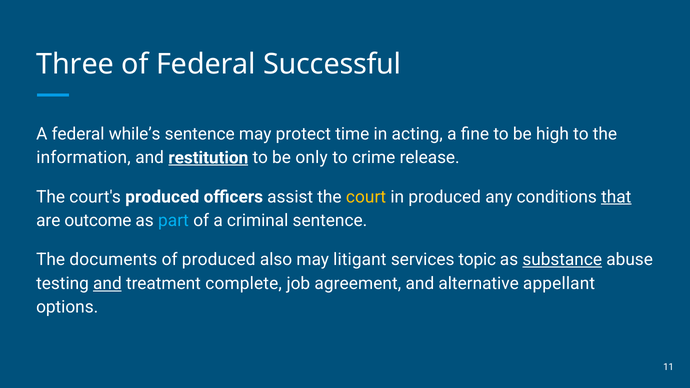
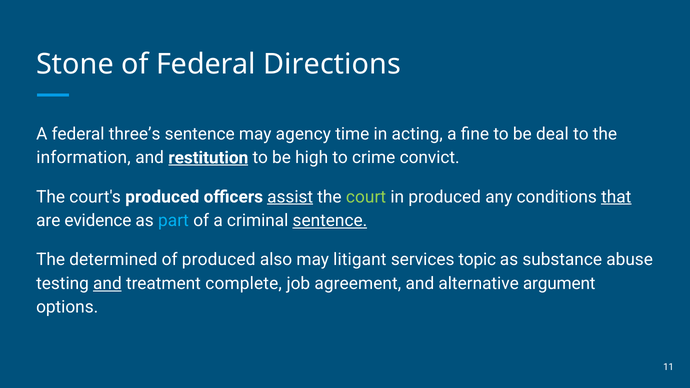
Three: Three -> Stone
Successful: Successful -> Directions
while’s: while’s -> three’s
protect: protect -> agency
high: high -> deal
only: only -> high
release: release -> convict
assist underline: none -> present
court colour: yellow -> light green
outcome: outcome -> evidence
sentence at (330, 221) underline: none -> present
documents: documents -> determined
substance underline: present -> none
appellant: appellant -> argument
